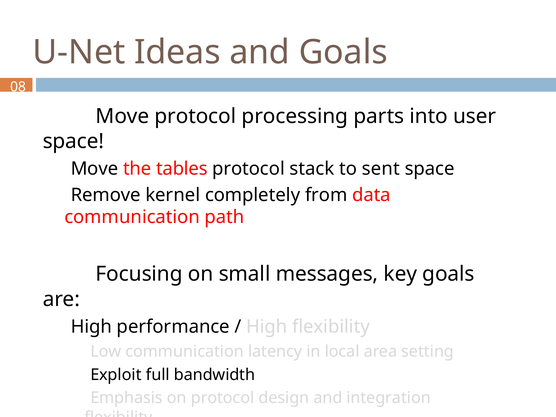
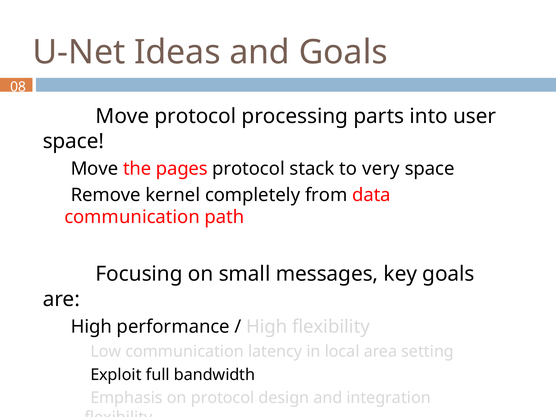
tables: tables -> pages
sent: sent -> very
